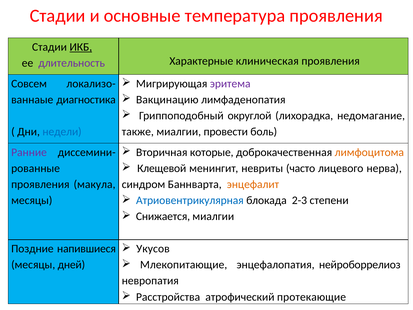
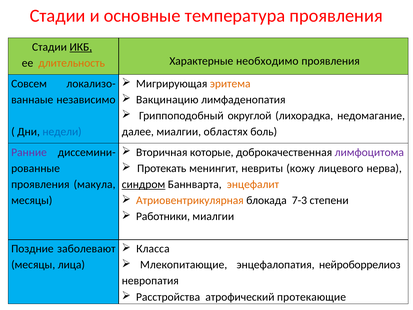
длительность colour: purple -> orange
клиническая: клиническая -> необходимо
эритема colour: purple -> orange
диагностика: диагностика -> независимо
также: также -> далее
провести: провести -> областях
лимфоцитома colour: orange -> purple
Клещевой: Клещевой -> Протекать
часто: часто -> кожу
синдром underline: none -> present
Атриовентрикулярная colour: blue -> orange
2-3: 2-3 -> 7-3
Снижается: Снижается -> Работники
Укусов: Укусов -> Класса
напившиеся: напившиеся -> заболевают
дней: дней -> лица
